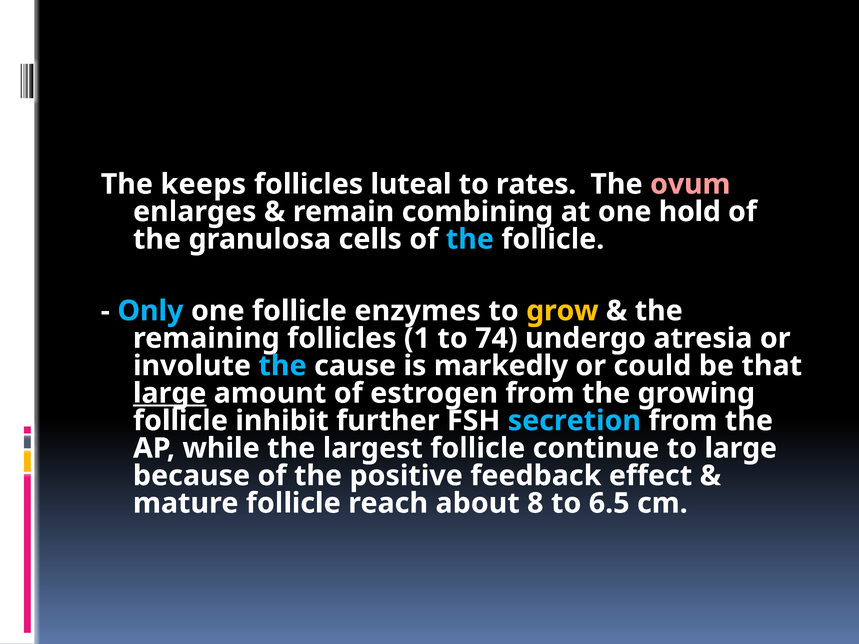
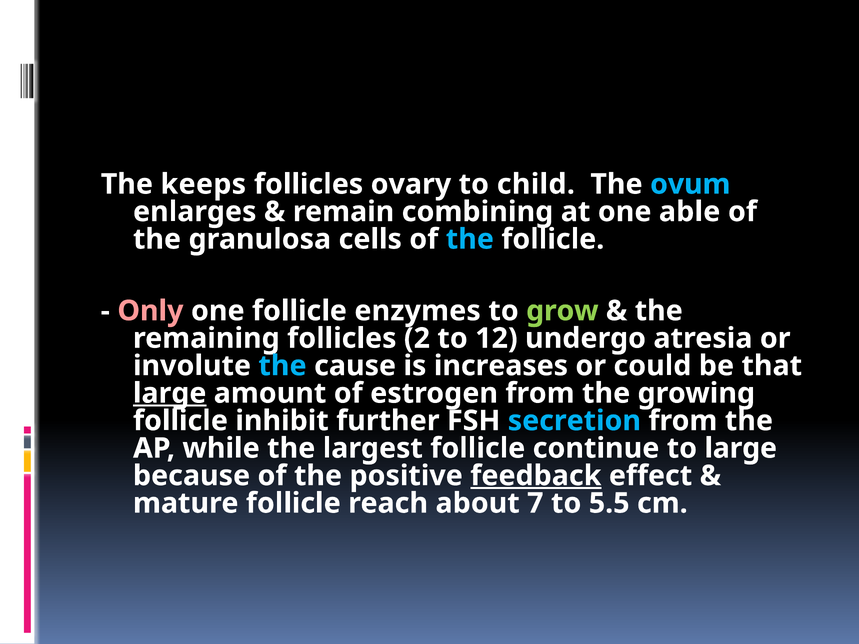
luteal: luteal -> ovary
rates: rates -> child
ovum colour: pink -> light blue
hold: hold -> able
Only colour: light blue -> pink
grow colour: yellow -> light green
1: 1 -> 2
74: 74 -> 12
markedly: markedly -> increases
feedback underline: none -> present
8: 8 -> 7
6.5: 6.5 -> 5.5
